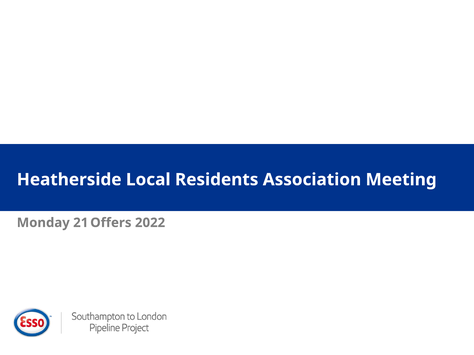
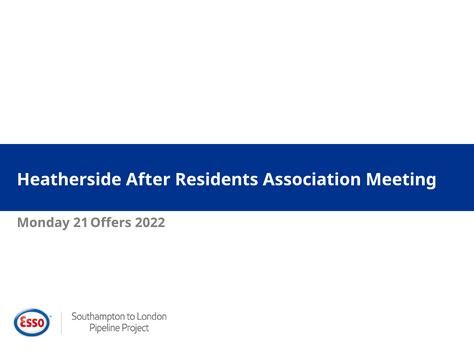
Local: Local -> After
